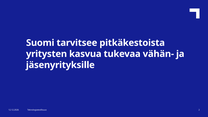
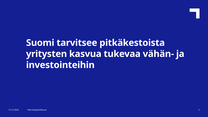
jäsenyrityksille: jäsenyrityksille -> investointeihin
